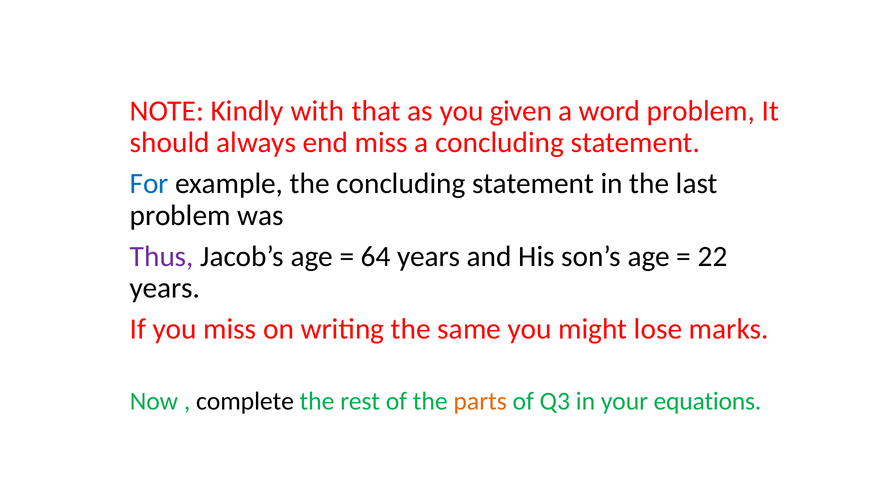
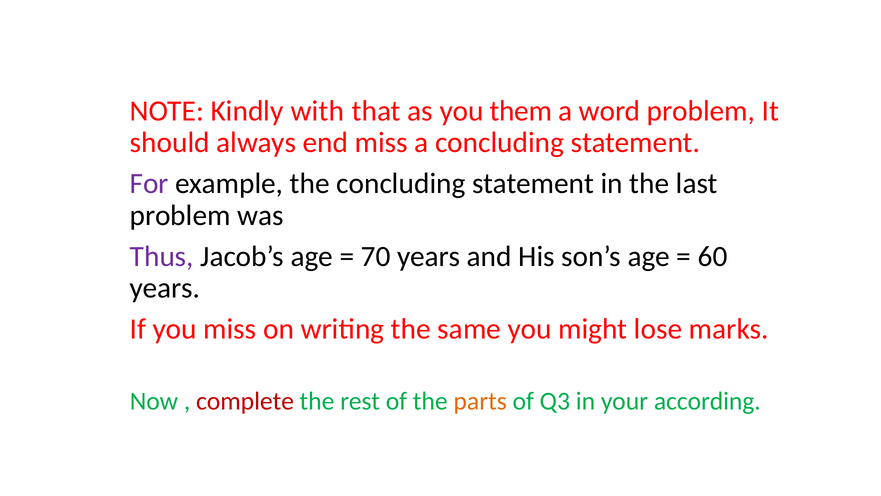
given: given -> them
For colour: blue -> purple
64: 64 -> 70
22: 22 -> 60
complete colour: black -> red
equations: equations -> according
